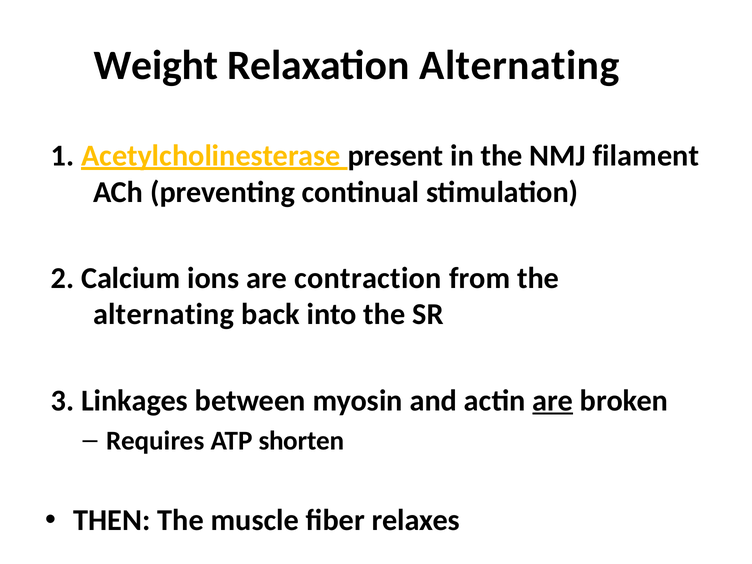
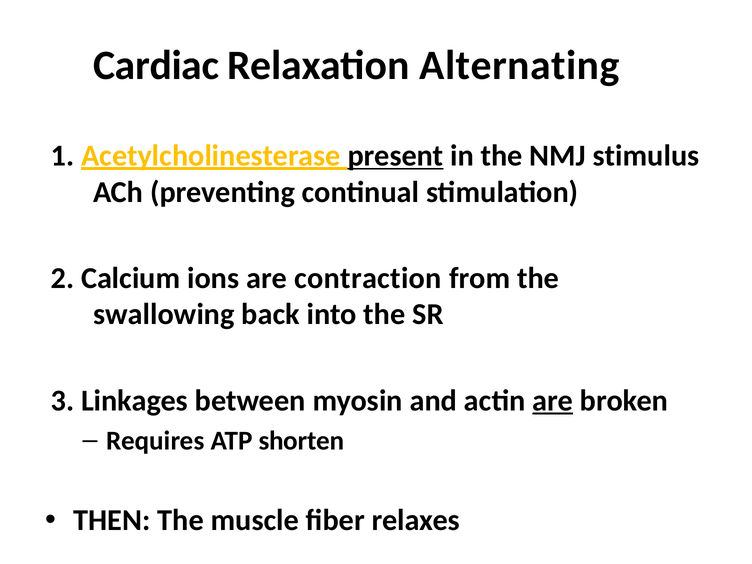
Weight: Weight -> Cardiac
present underline: none -> present
filament: filament -> stimulus
alternating at (164, 314): alternating -> swallowing
